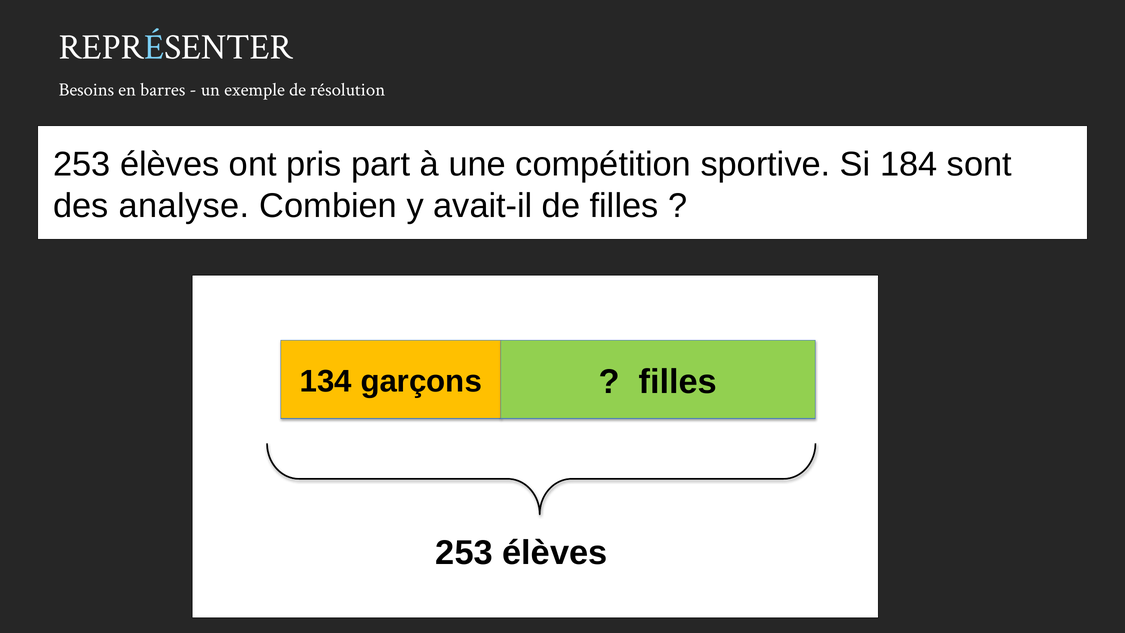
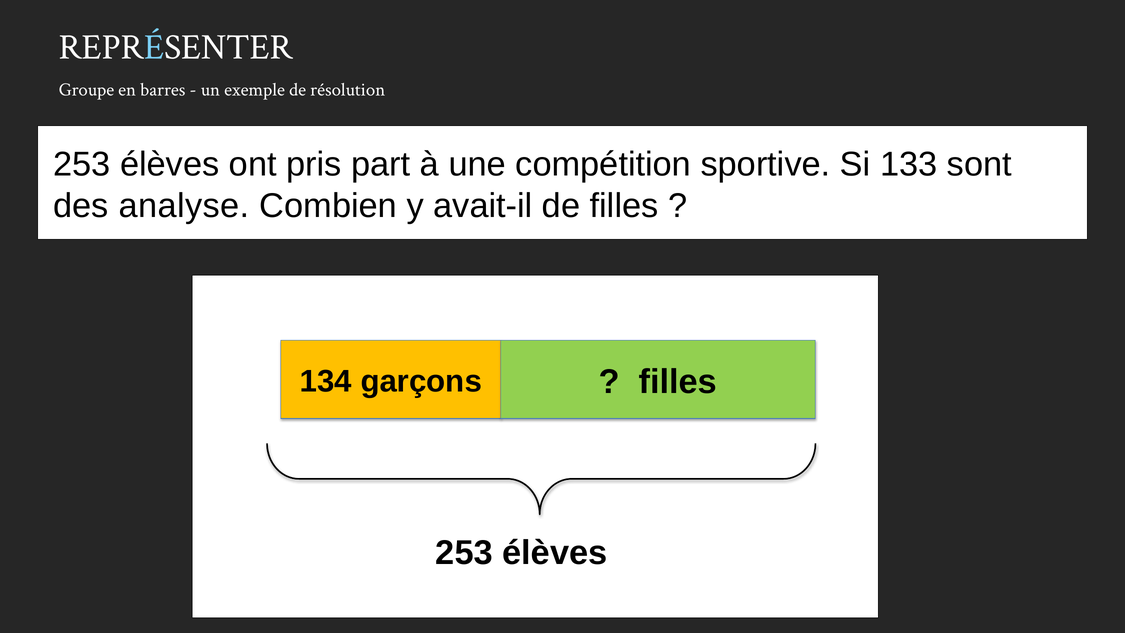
Besoins: Besoins -> Groupe
184: 184 -> 133
